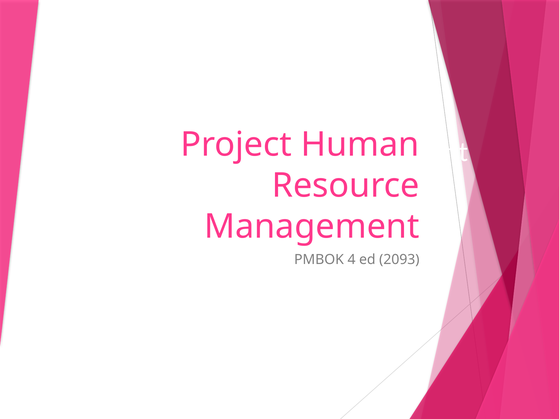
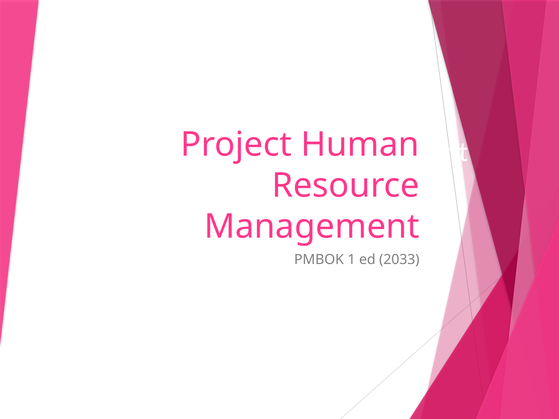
4: 4 -> 1
2093: 2093 -> 2033
